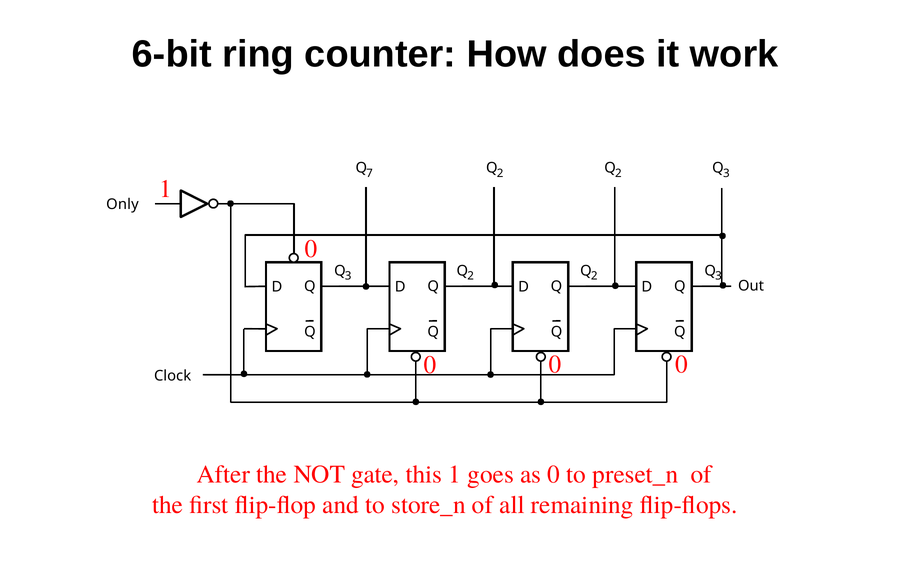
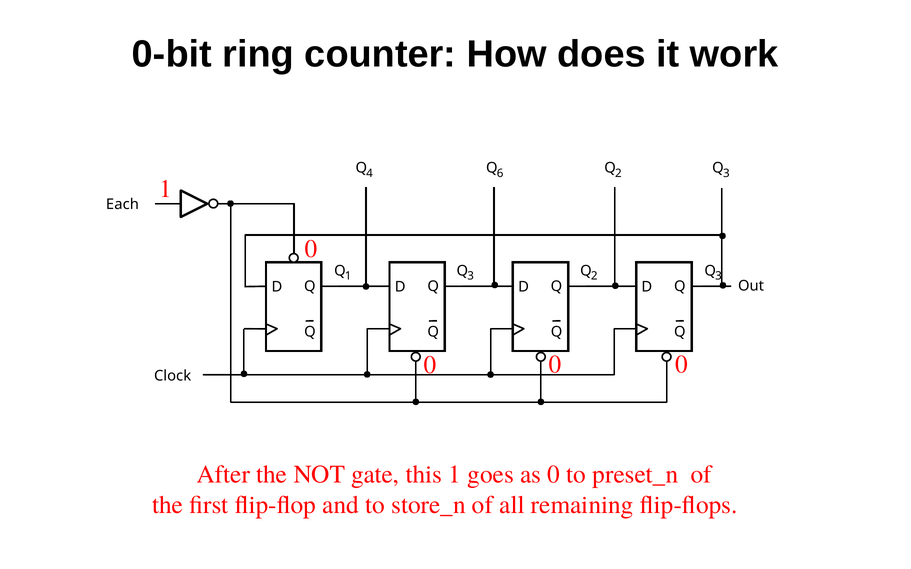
6-bit: 6-bit -> 0-bit
7: 7 -> 4
2 at (500, 173): 2 -> 6
Only: Only -> Each
3 at (348, 276): 3 -> 1
2 at (471, 276): 2 -> 3
